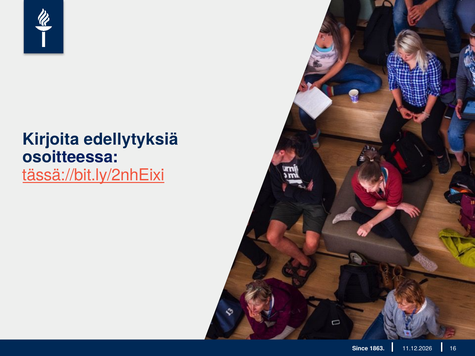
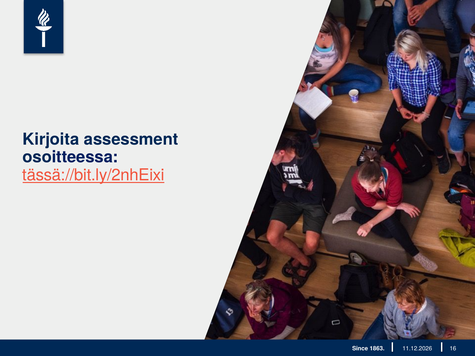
edellytyksiä: edellytyksiä -> assessment
